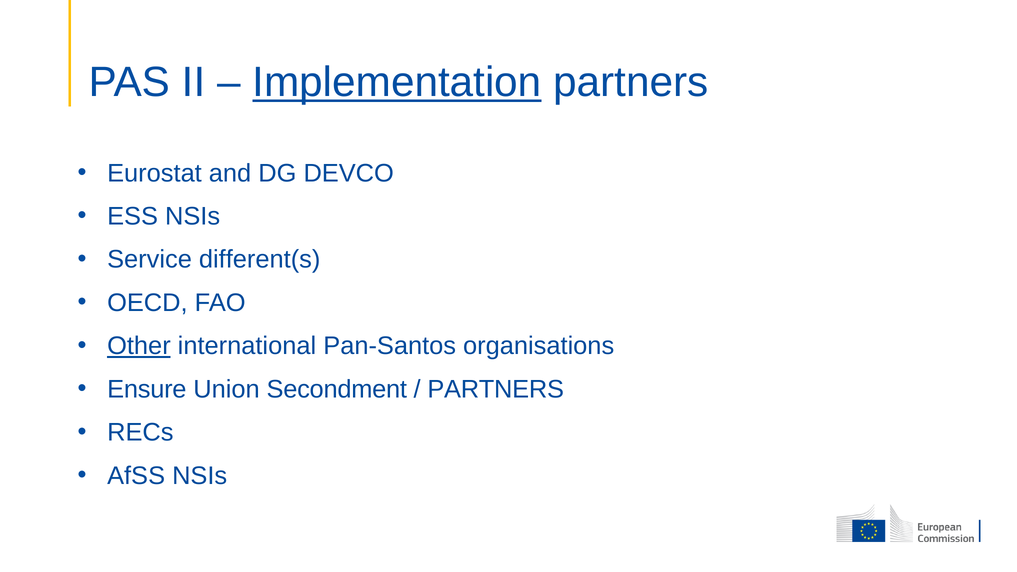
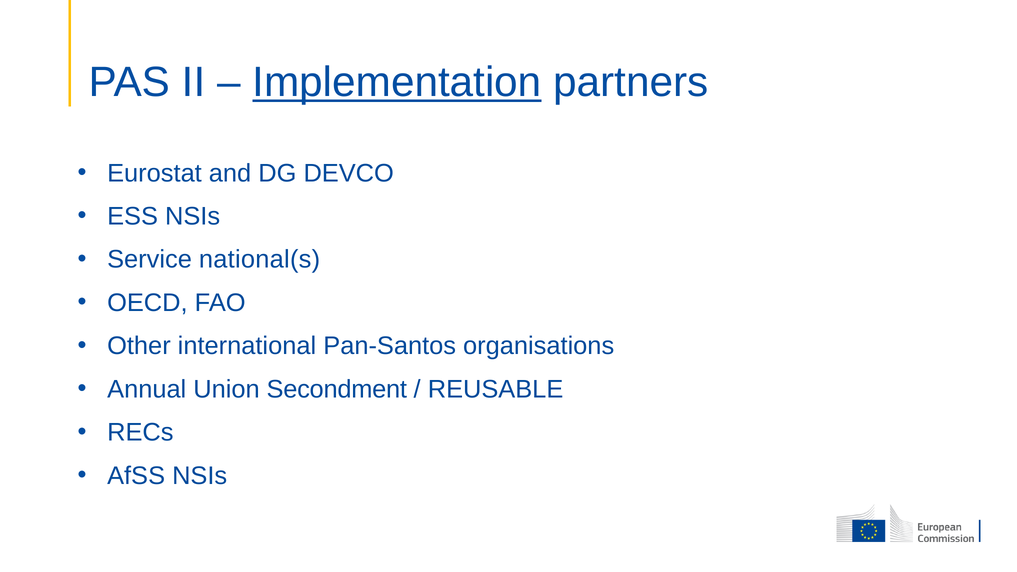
different(s: different(s -> national(s
Other underline: present -> none
Ensure: Ensure -> Annual
PARTNERS at (496, 389): PARTNERS -> REUSABLE
